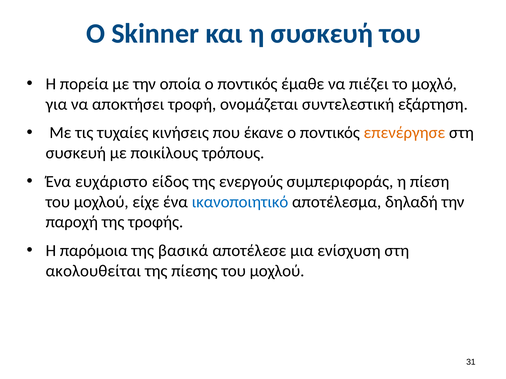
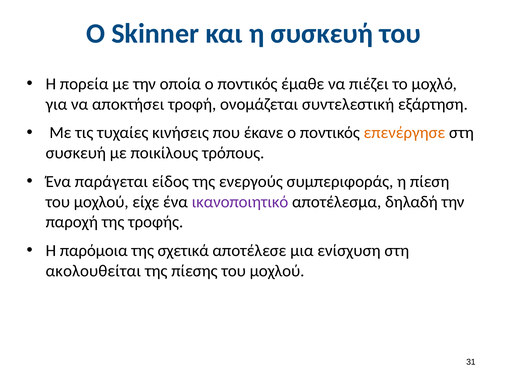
ευχάριστο: ευχάριστο -> παράγεται
ικανοποιητικό colour: blue -> purple
βασικά: βασικά -> σχετικά
